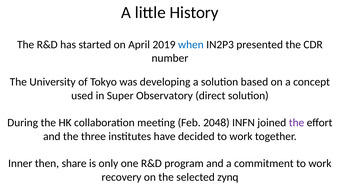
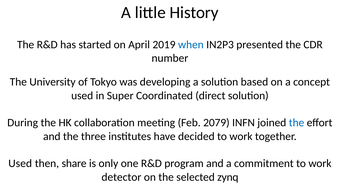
Observatory: Observatory -> Coordinated
2048: 2048 -> 2079
the at (297, 123) colour: purple -> blue
Inner at (20, 164): Inner -> Used
recovery: recovery -> detector
